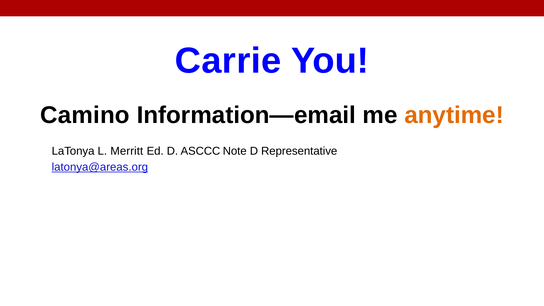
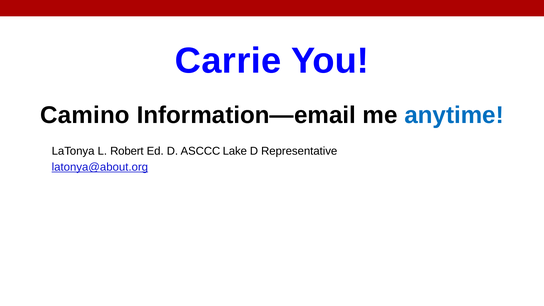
anytime colour: orange -> blue
Merritt: Merritt -> Robert
Note: Note -> Lake
latonya@areas.org: latonya@areas.org -> latonya@about.org
